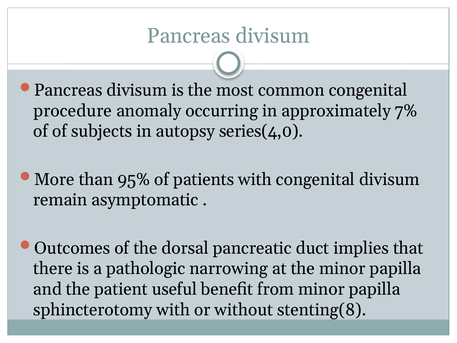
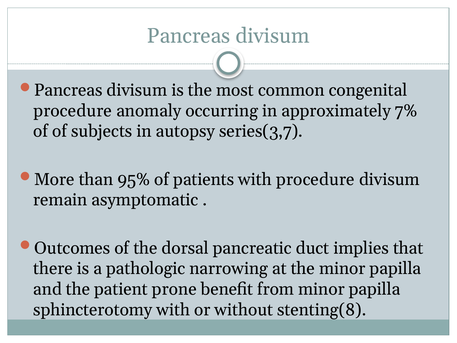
series(4,0: series(4,0 -> series(3,7
with congenital: congenital -> procedure
useful: useful -> prone
